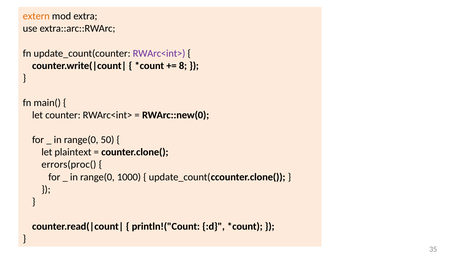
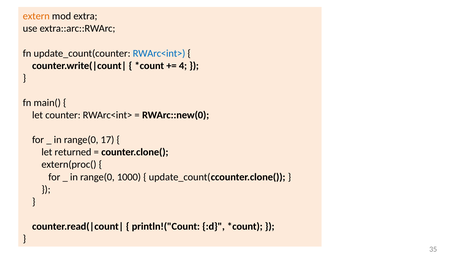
RWArc<int> at (159, 53) colour: purple -> blue
8: 8 -> 4
50: 50 -> 17
plaintext: plaintext -> returned
errors(proc(: errors(proc( -> extern(proc(
